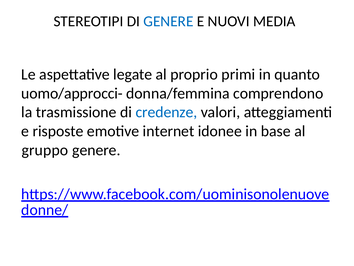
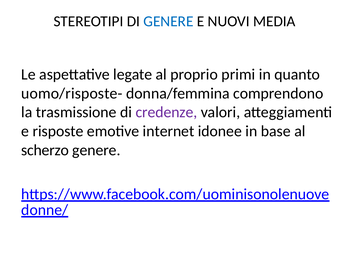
uomo/approcci-: uomo/approcci- -> uomo/risposte-
credenze colour: blue -> purple
gruppo: gruppo -> scherzo
